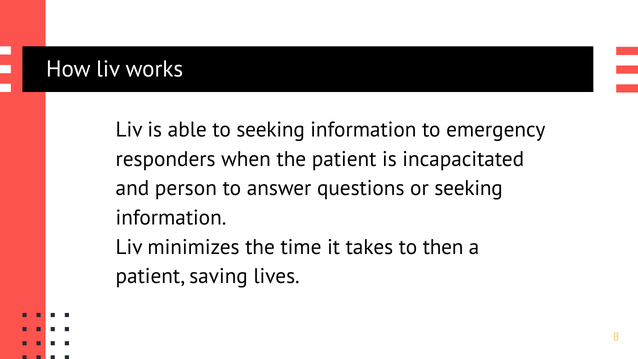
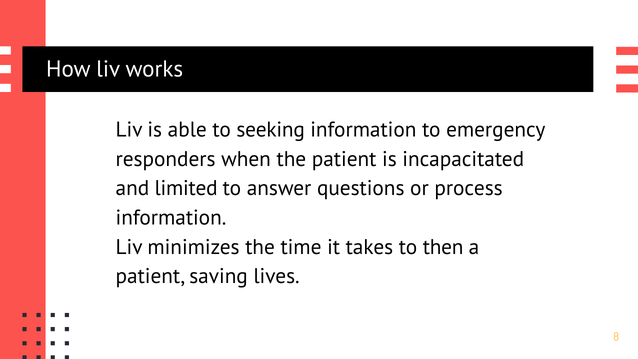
person: person -> limited
or seeking: seeking -> process
